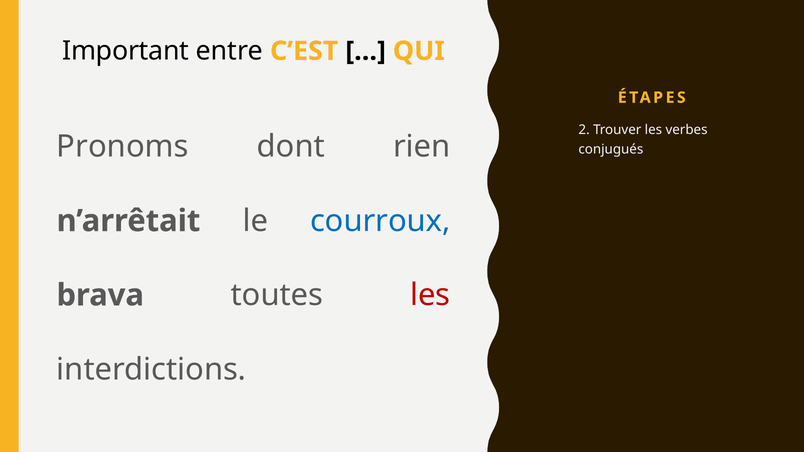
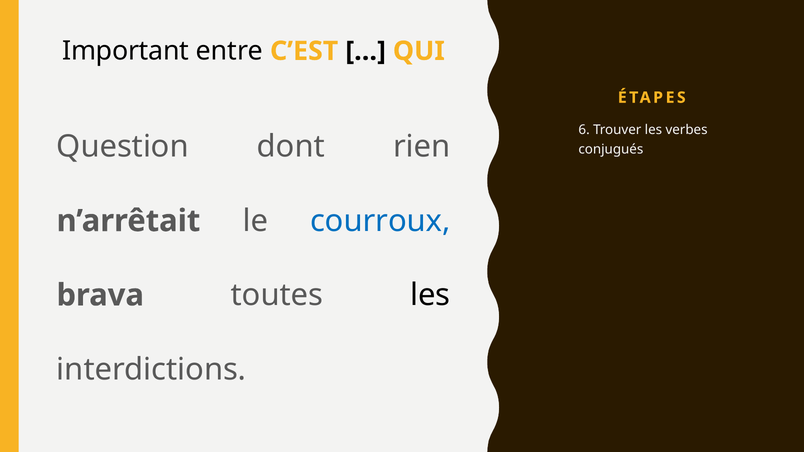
2: 2 -> 6
Pronoms: Pronoms -> Question
les at (430, 295) colour: red -> black
